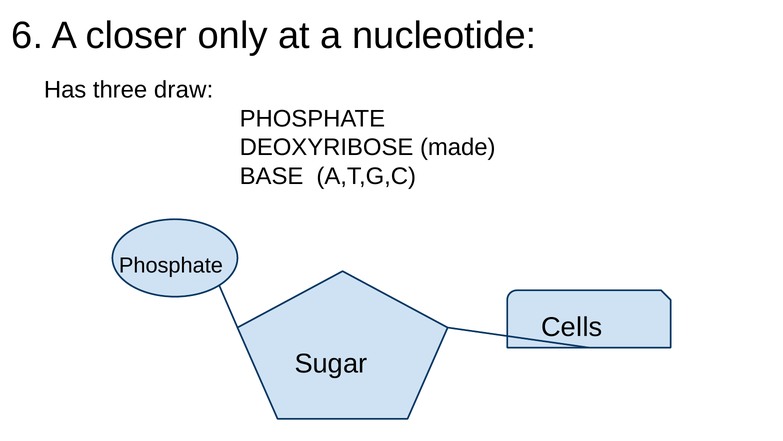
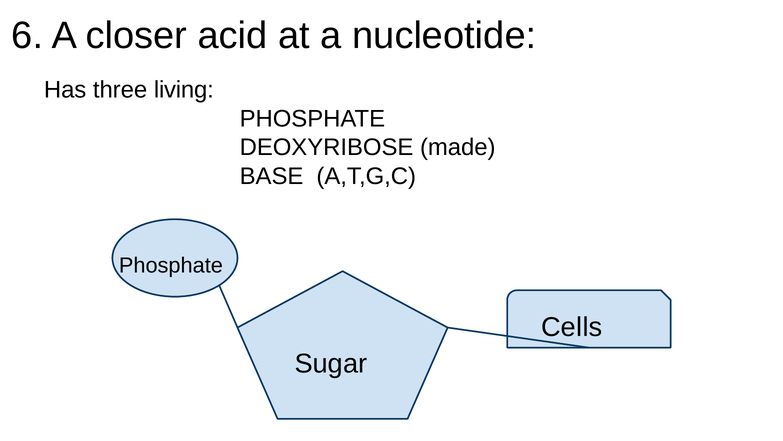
only: only -> acid
draw: draw -> living
